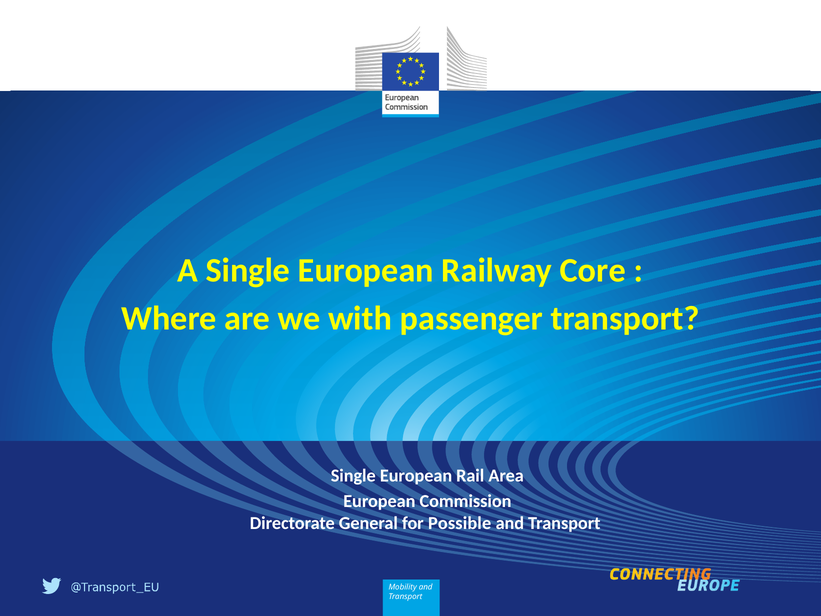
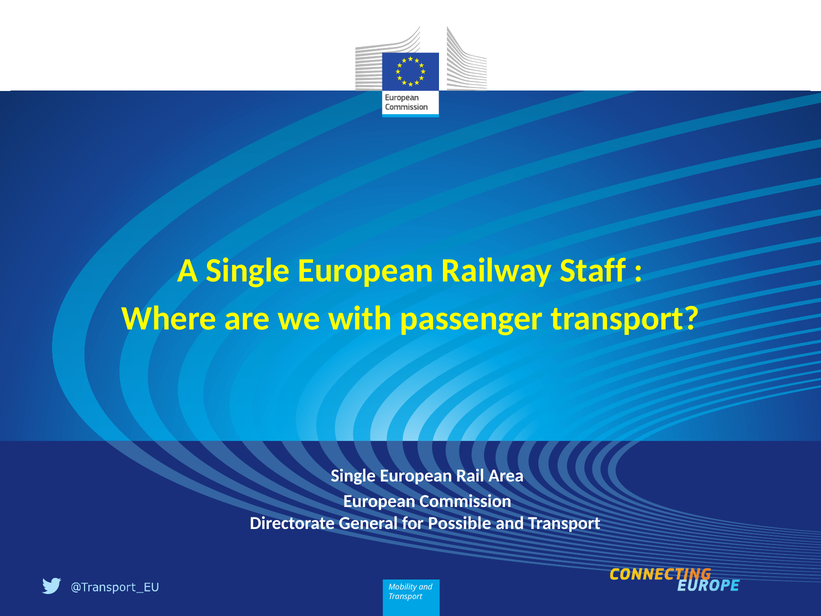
Core: Core -> Staff
